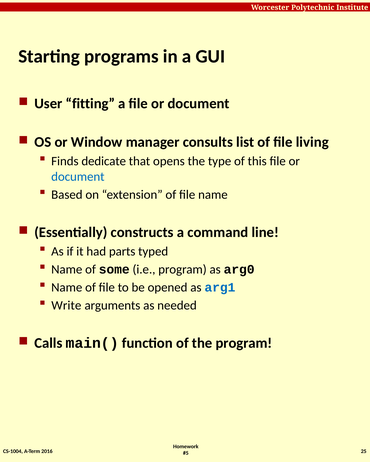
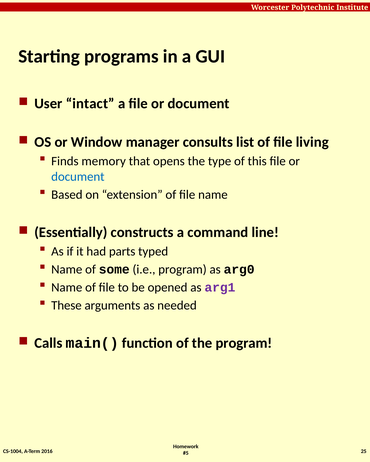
fitting: fitting -> intact
dedicate: dedicate -> memory
arg1 colour: blue -> purple
Write: Write -> These
